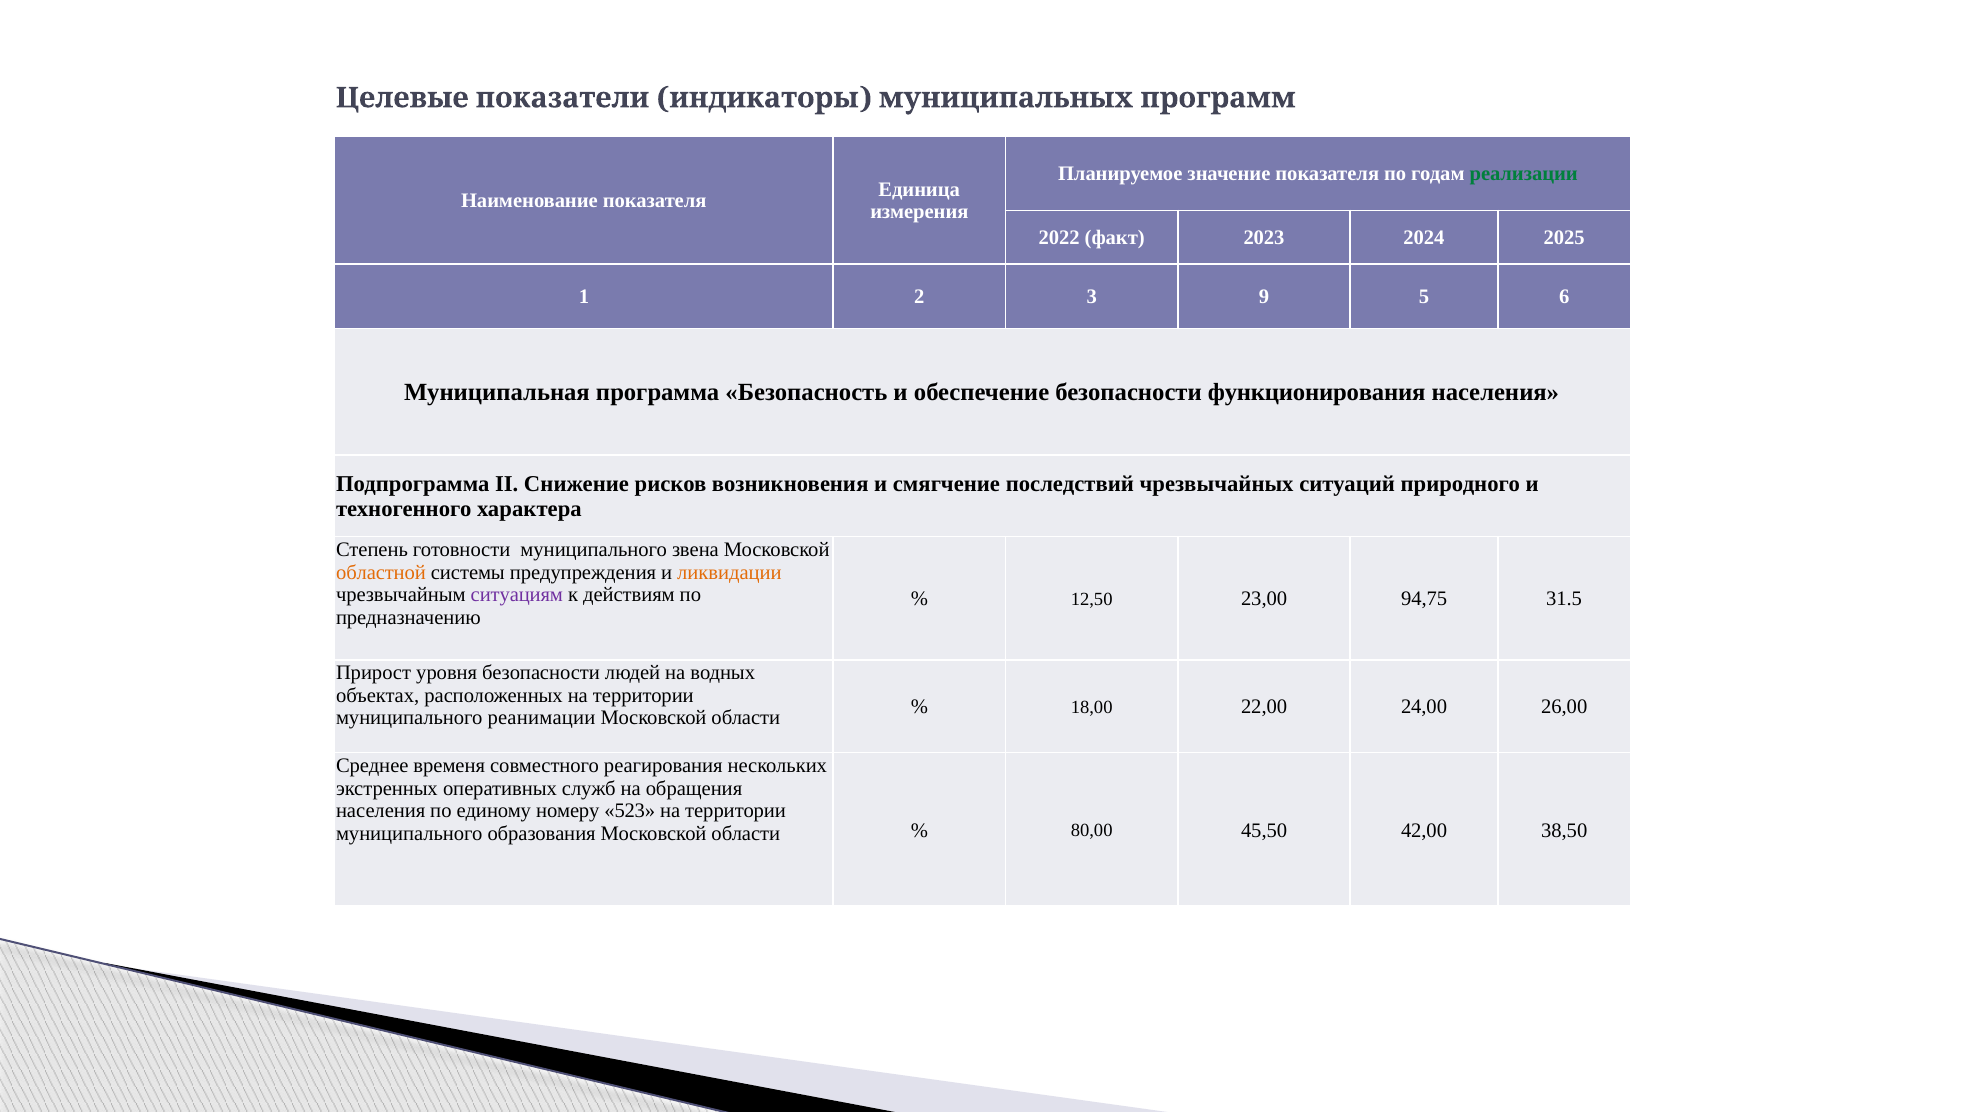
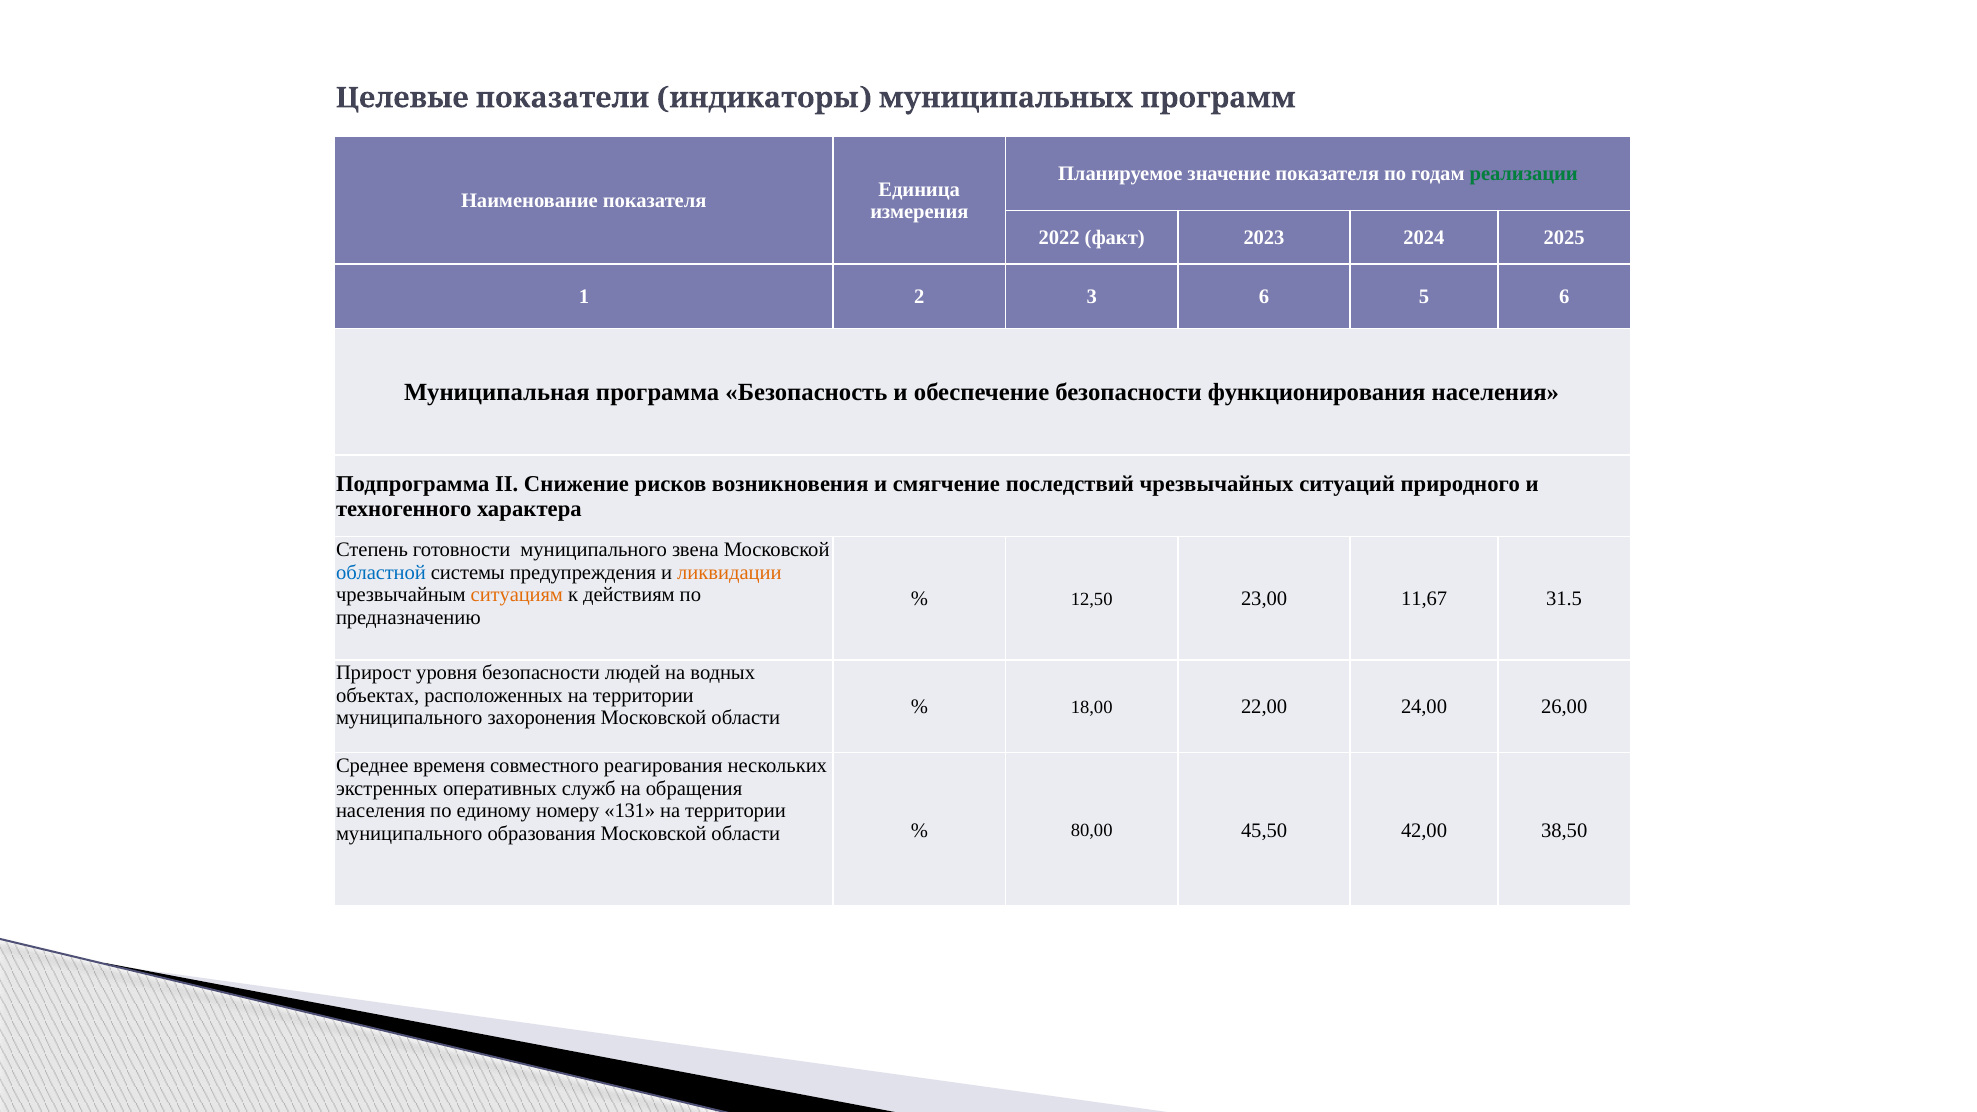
3 9: 9 -> 6
областной colour: orange -> blue
ситуациям colour: purple -> orange
94,75: 94,75 -> 11,67
реанимации: реанимации -> захоронения
523: 523 -> 131
